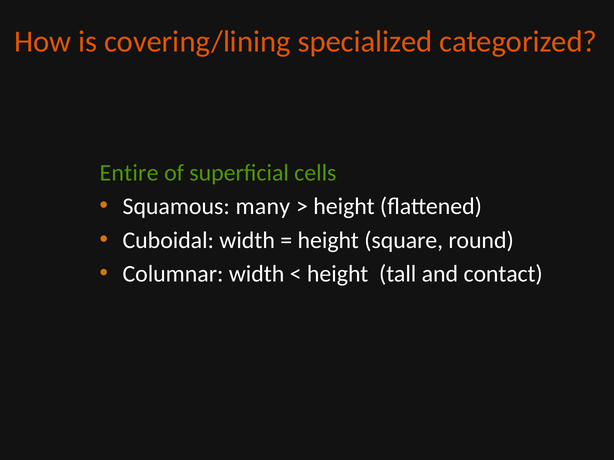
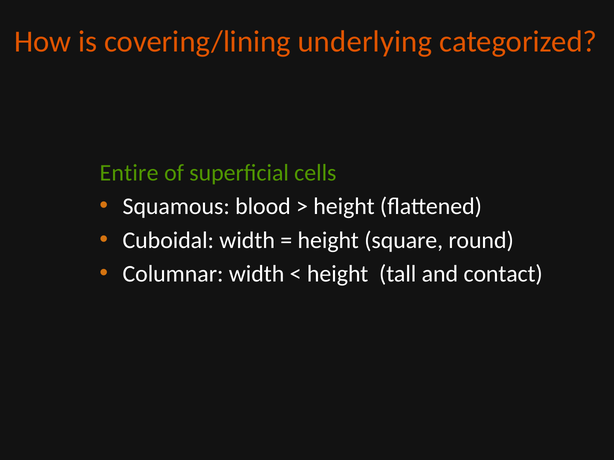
specialized: specialized -> underlying
many: many -> blood
